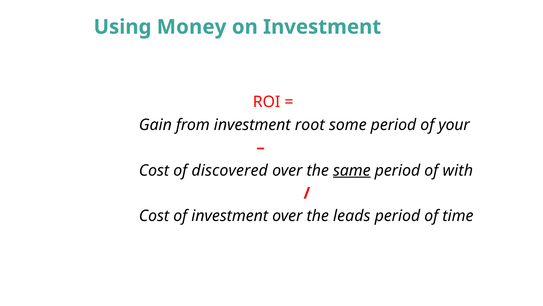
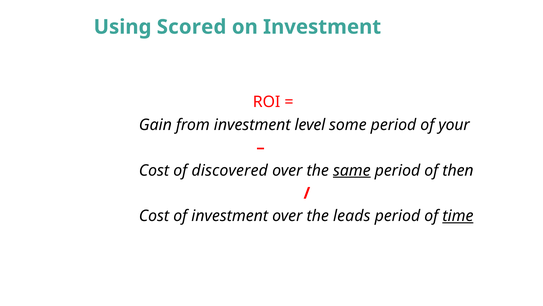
Money: Money -> Scored
root: root -> level
with: with -> then
time underline: none -> present
